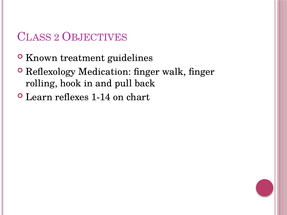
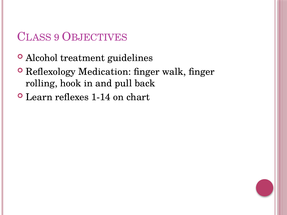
2: 2 -> 9
Known: Known -> Alcohol
